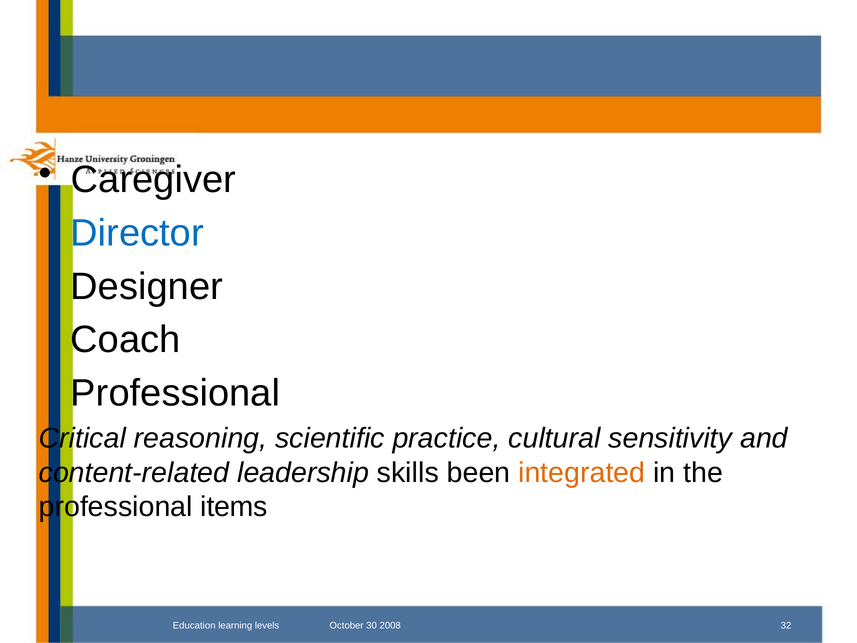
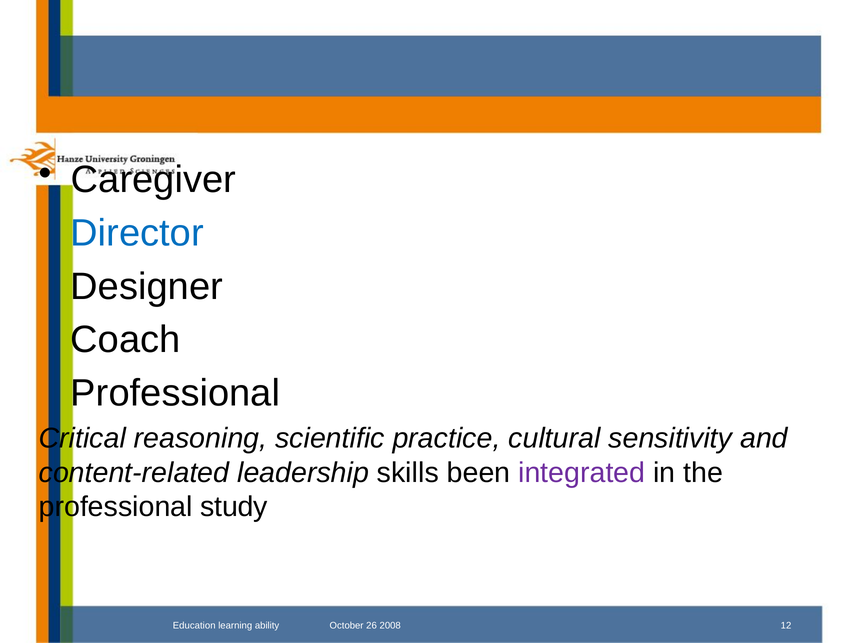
integrated colour: orange -> purple
items: items -> study
levels: levels -> ability
30: 30 -> 26
32: 32 -> 12
